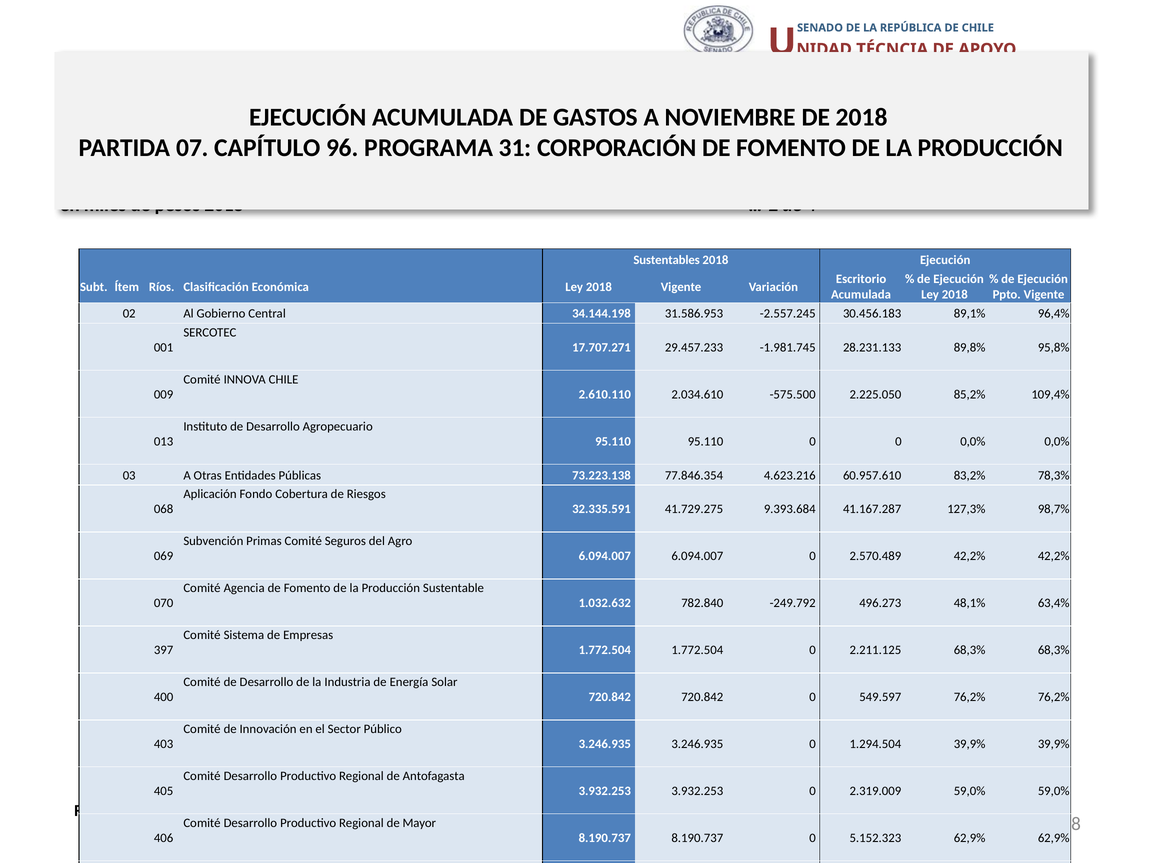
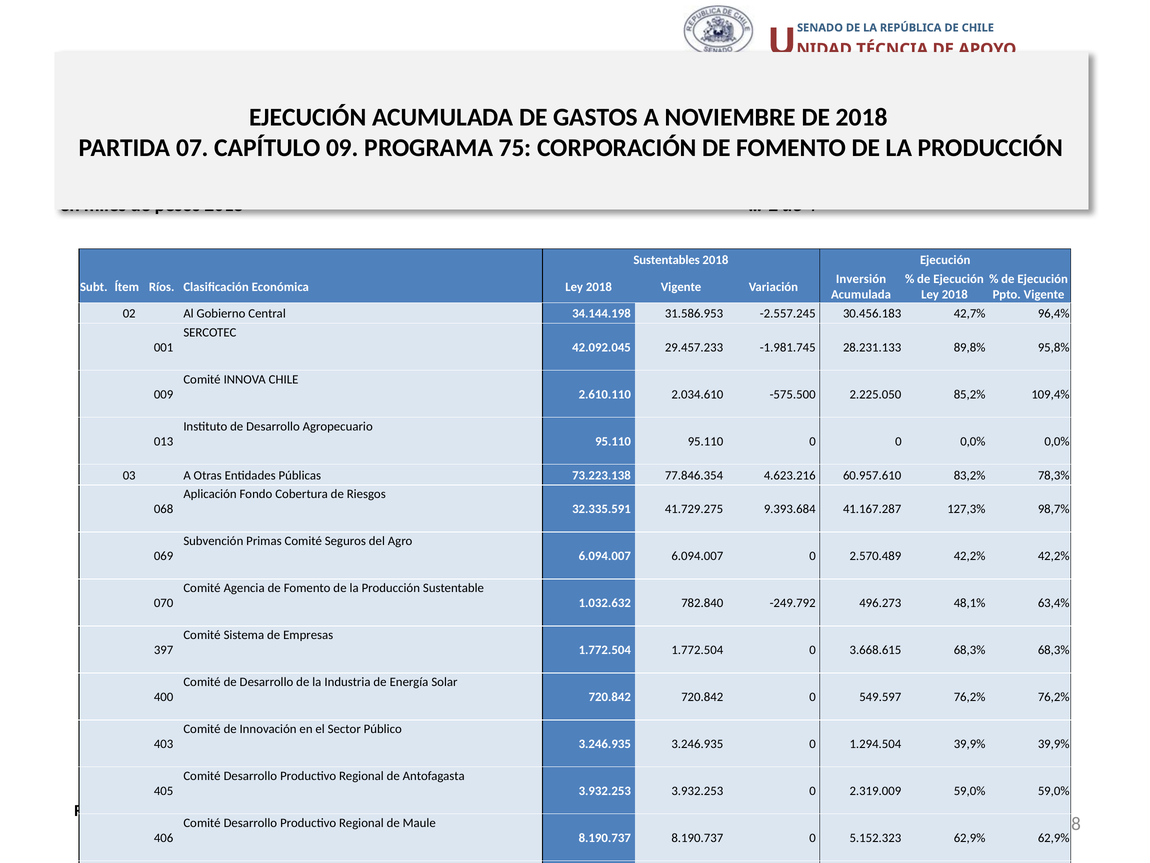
96: 96 -> 09
31: 31 -> 75
Escritorio at (861, 279): Escritorio -> Inversión
89,1%: 89,1% -> 42,7%
17.707.271: 17.707.271 -> 42.092.045
2.211.125: 2.211.125 -> 3.668.615
de Mayor: Mayor -> Maule
